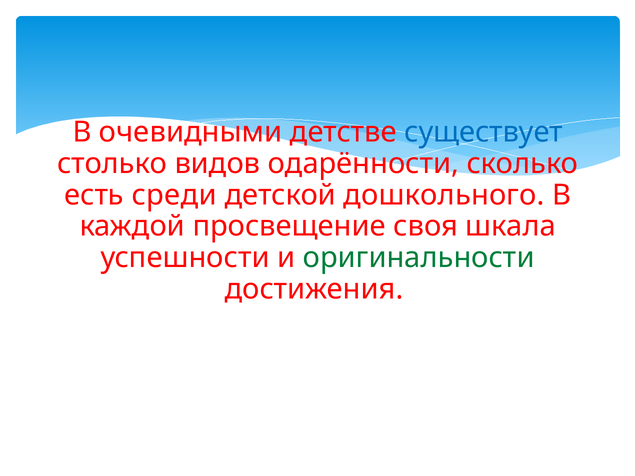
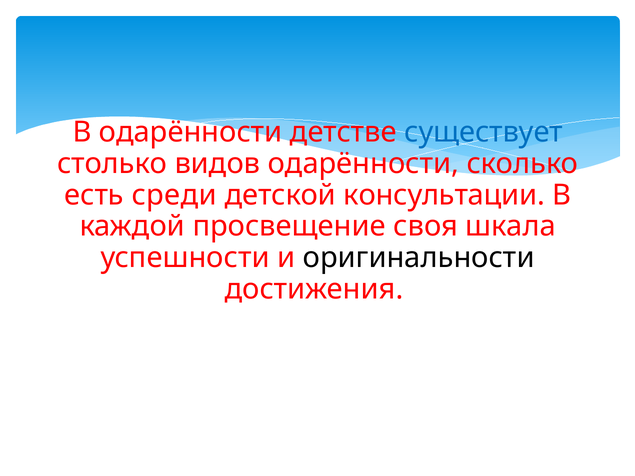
В очевидными: очевидными -> одарённости
дошкольного: дошкольного -> консультации
оригинальности colour: green -> black
